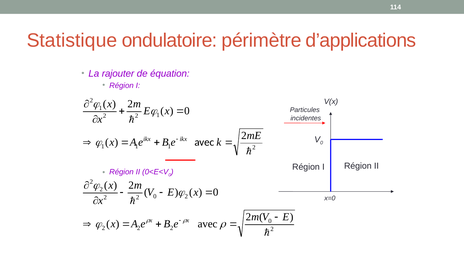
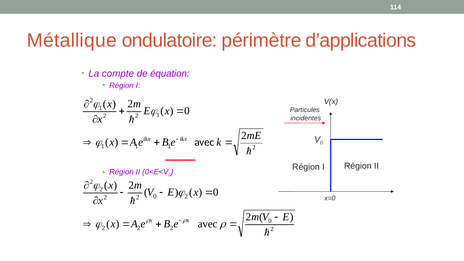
Statistique: Statistique -> Métallique
rajouter: rajouter -> compte
